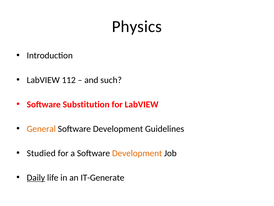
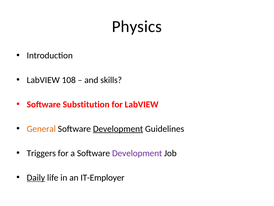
112: 112 -> 108
such: such -> skills
Development at (118, 129) underline: none -> present
Studied: Studied -> Triggers
Development at (137, 153) colour: orange -> purple
IT-Generate: IT-Generate -> IT-Employer
